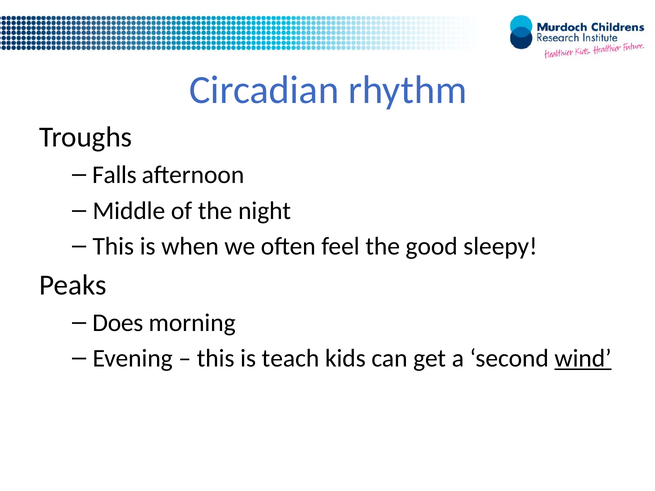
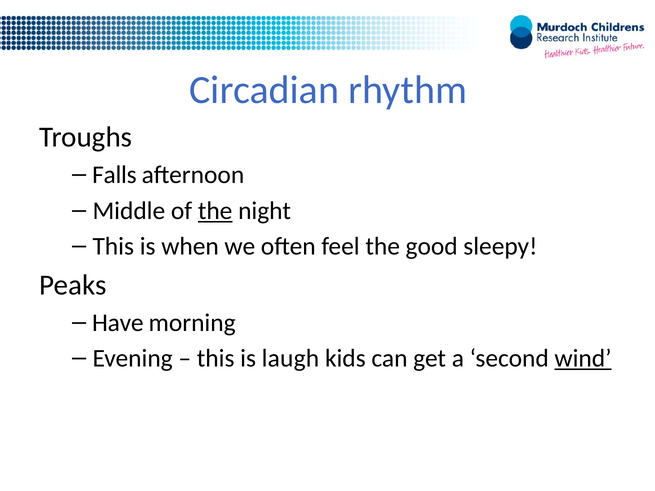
the at (215, 211) underline: none -> present
Does: Does -> Have
teach: teach -> laugh
